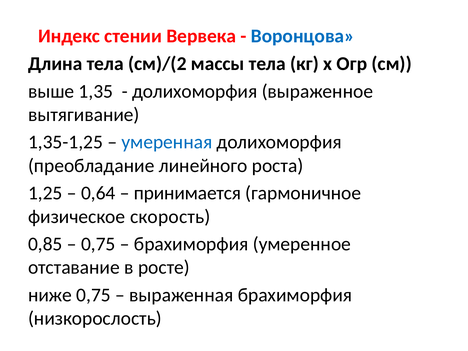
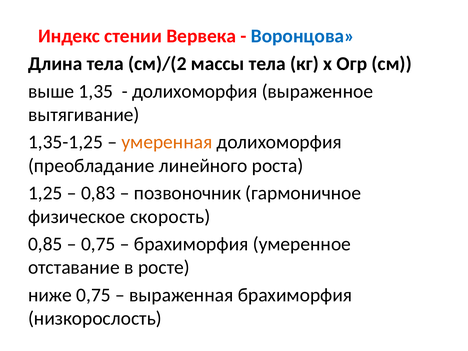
умеренная colour: blue -> orange
0,64: 0,64 -> 0,83
принимается: принимается -> позвоночник
